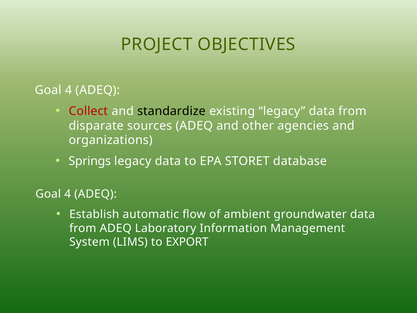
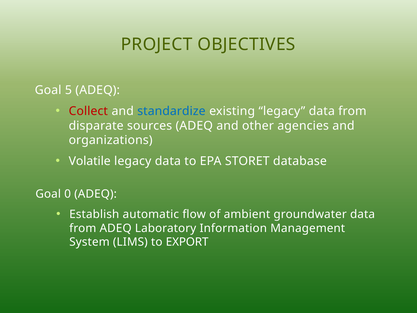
4 at (68, 90): 4 -> 5
standardize colour: black -> blue
Springs: Springs -> Volatile
4 at (68, 194): 4 -> 0
